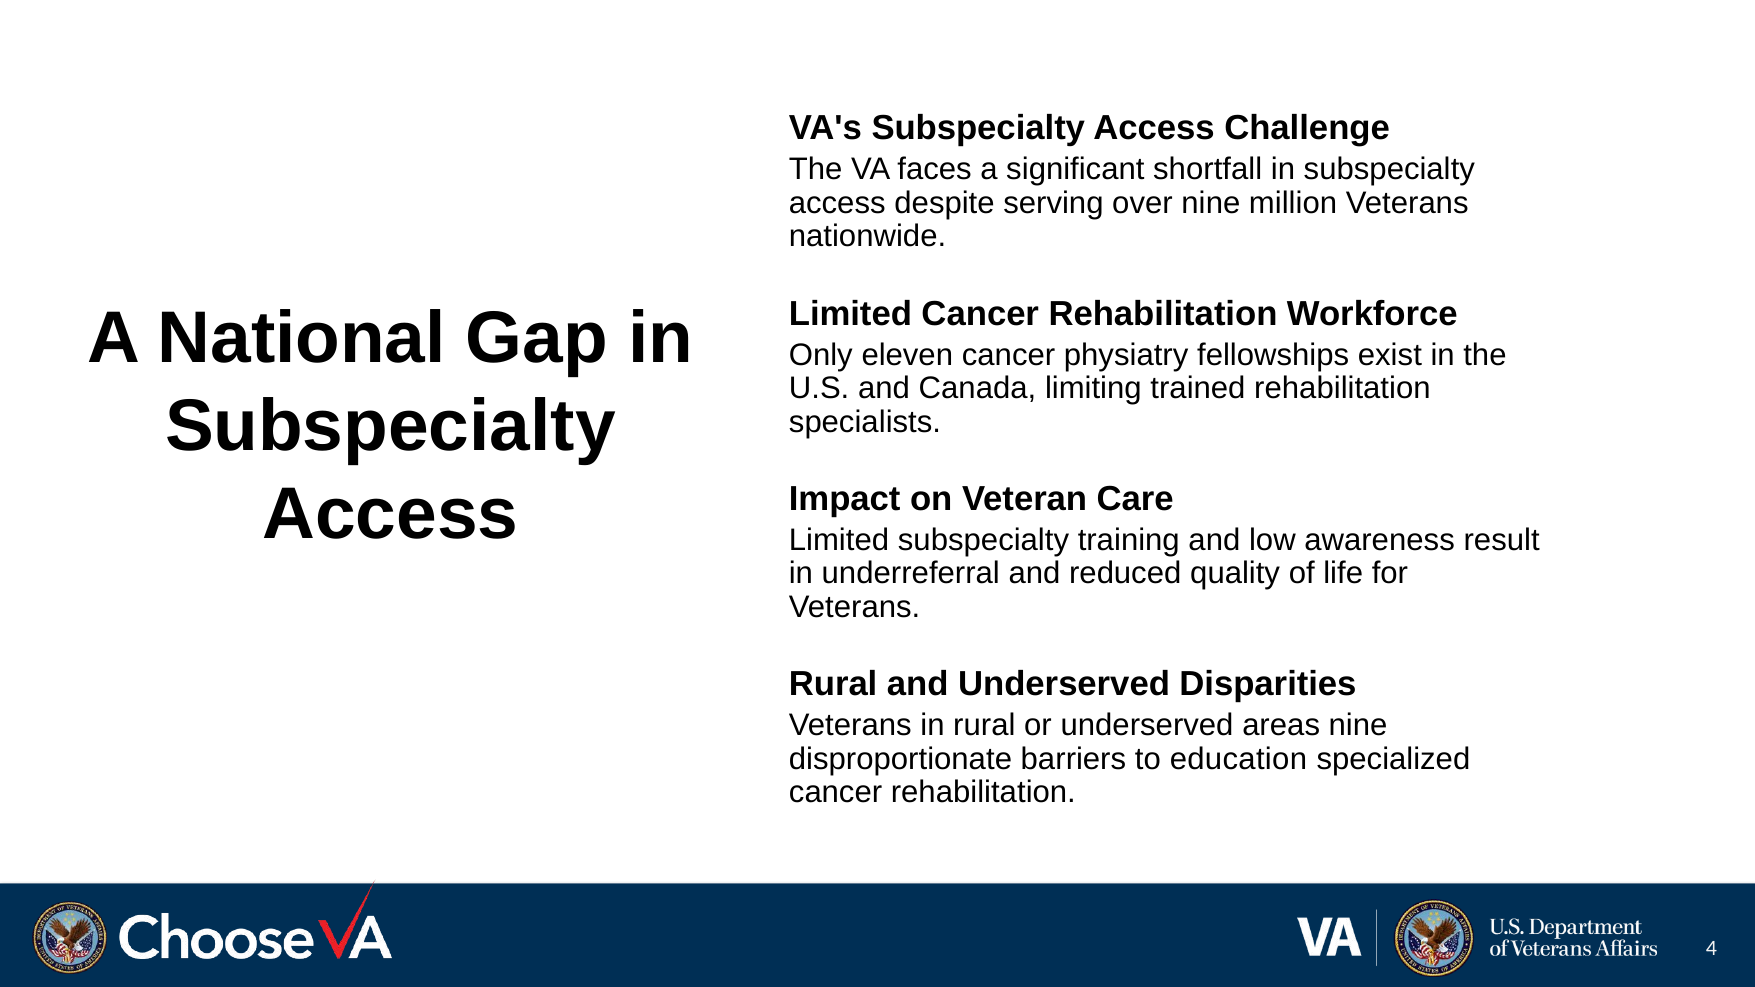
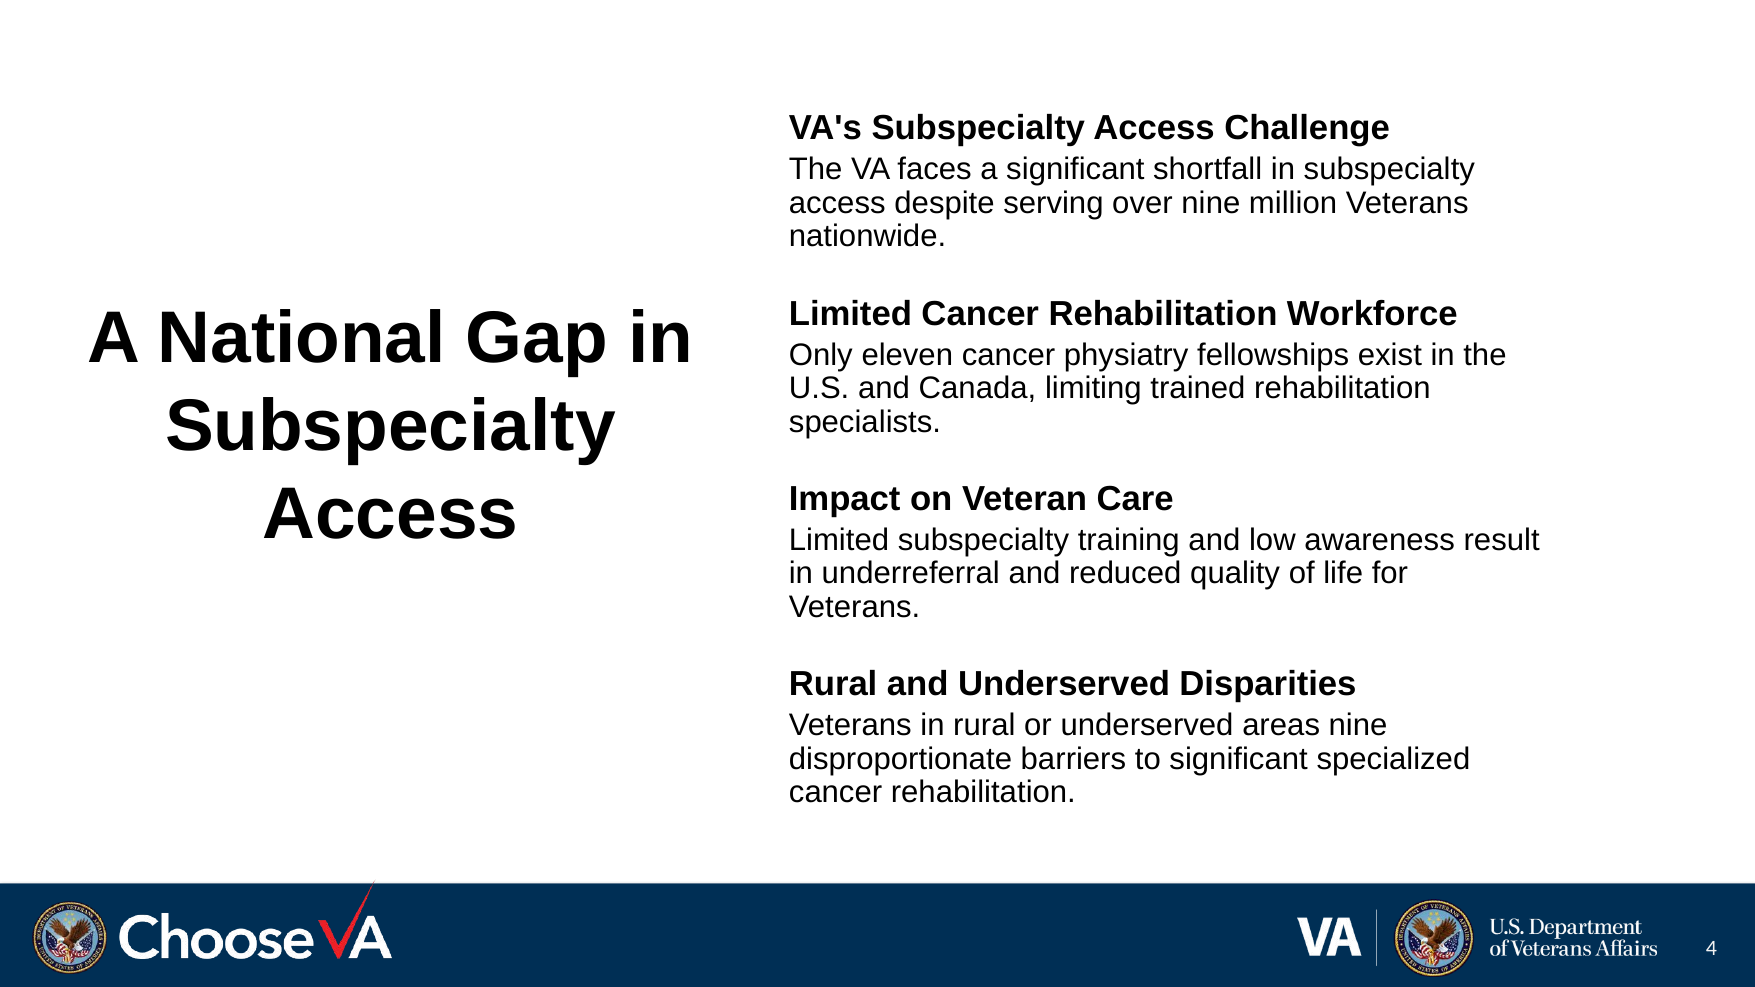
to education: education -> significant
